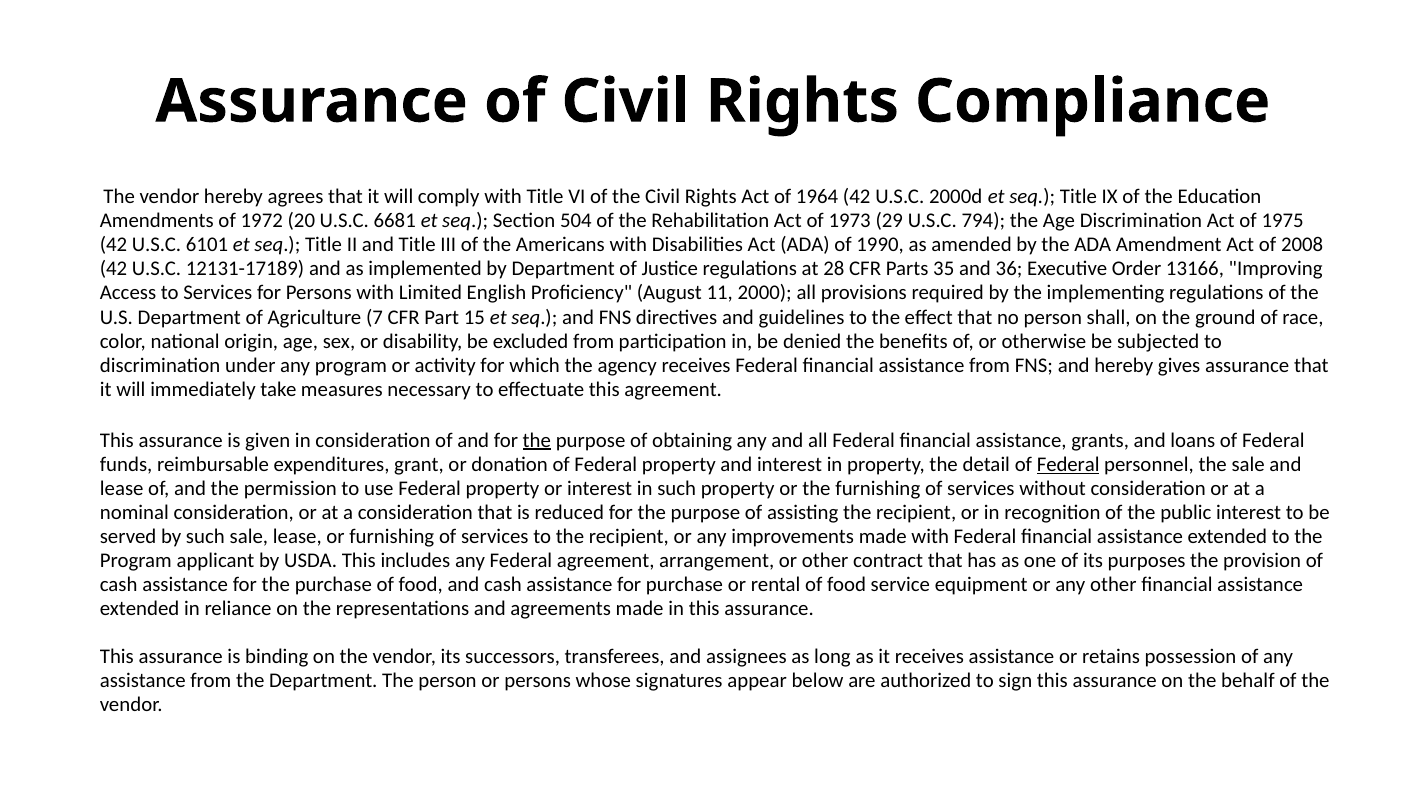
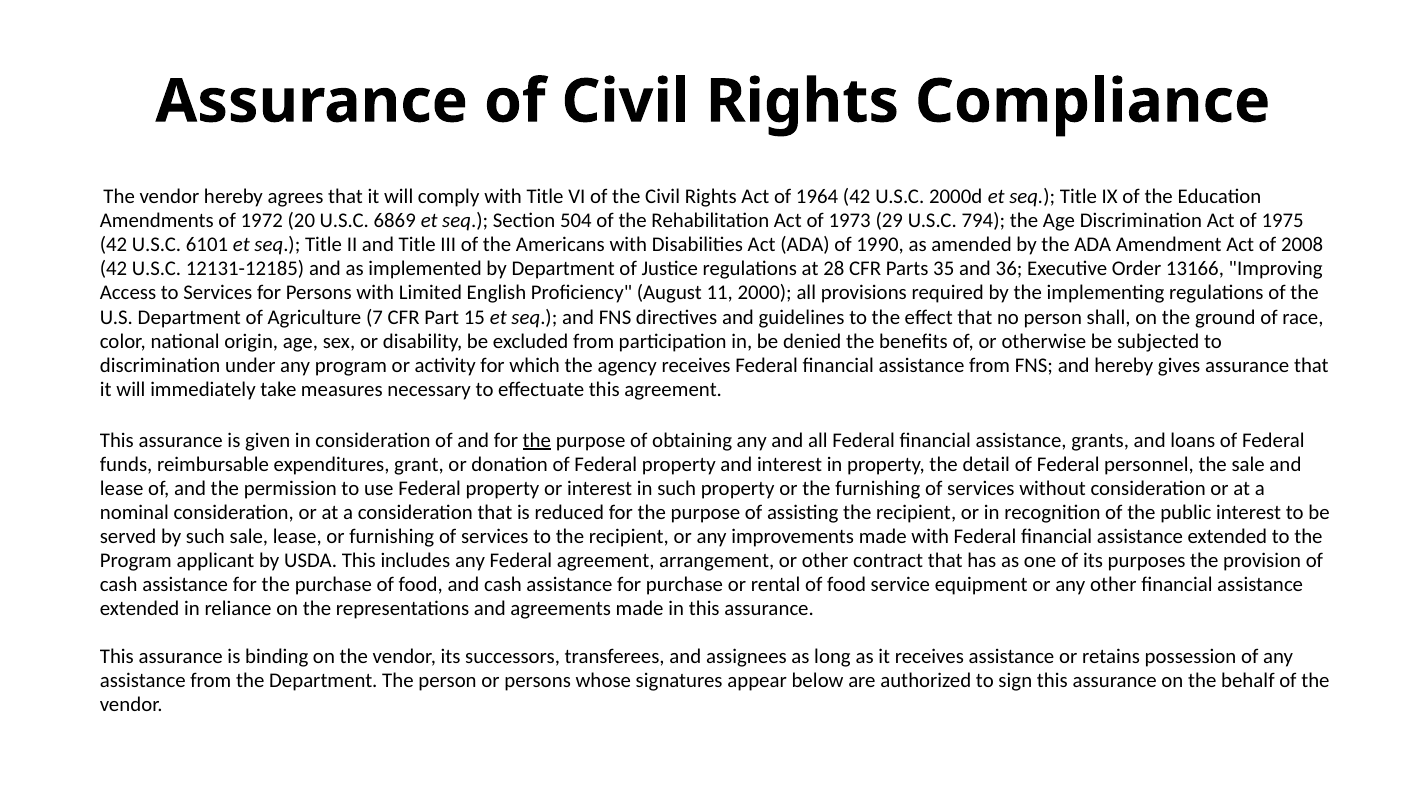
6681: 6681 -> 6869
12131-17189: 12131-17189 -> 12131-12185
Federal at (1068, 464) underline: present -> none
